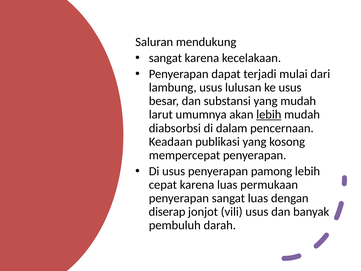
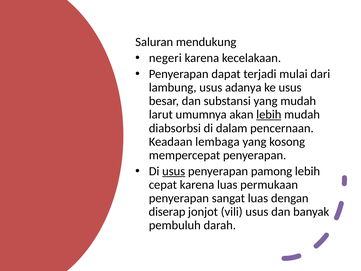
sangat at (165, 58): sangat -> negeri
lulusan: lulusan -> adanya
publikasi: publikasi -> lembaga
usus at (174, 171) underline: none -> present
